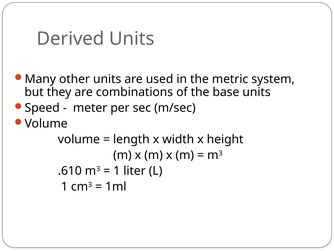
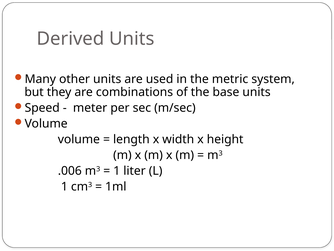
.610: .610 -> .006
